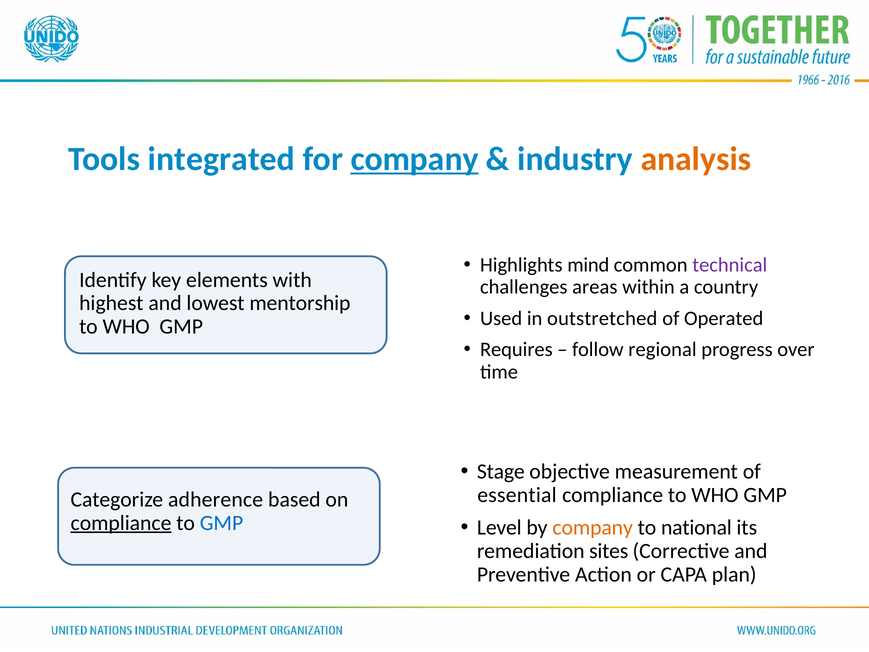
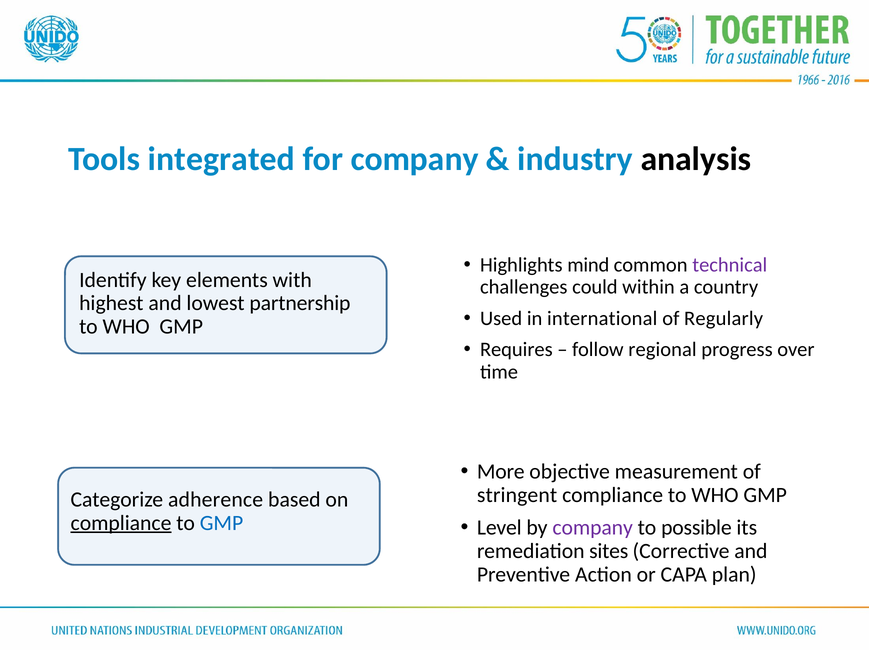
company at (415, 159) underline: present -> none
analysis colour: orange -> black
areas: areas -> could
mentorship: mentorship -> partnership
outstretched: outstretched -> international
Operated: Operated -> Regularly
Stage: Stage -> More
essential: essential -> stringent
company at (593, 527) colour: orange -> purple
national: national -> possible
